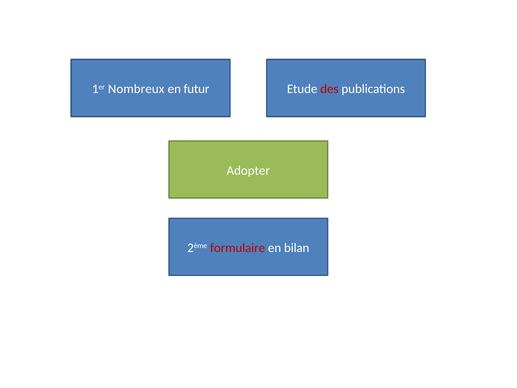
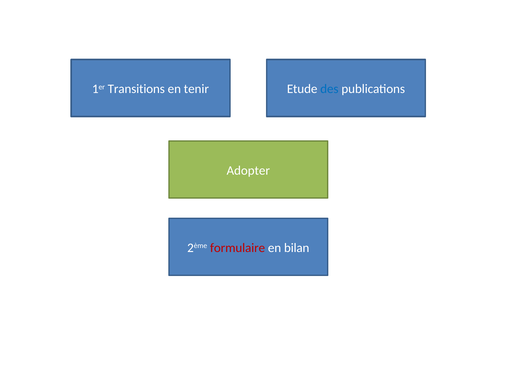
Nombreux: Nombreux -> Transitions
futur: futur -> tenir
des colour: red -> blue
